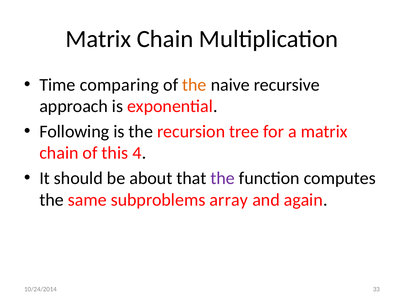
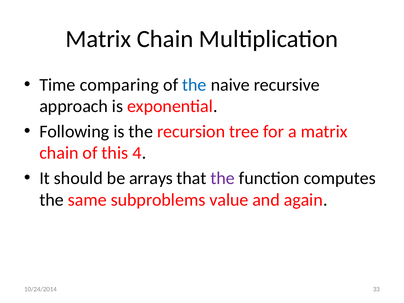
the at (194, 85) colour: orange -> blue
about: about -> arrays
array: array -> value
